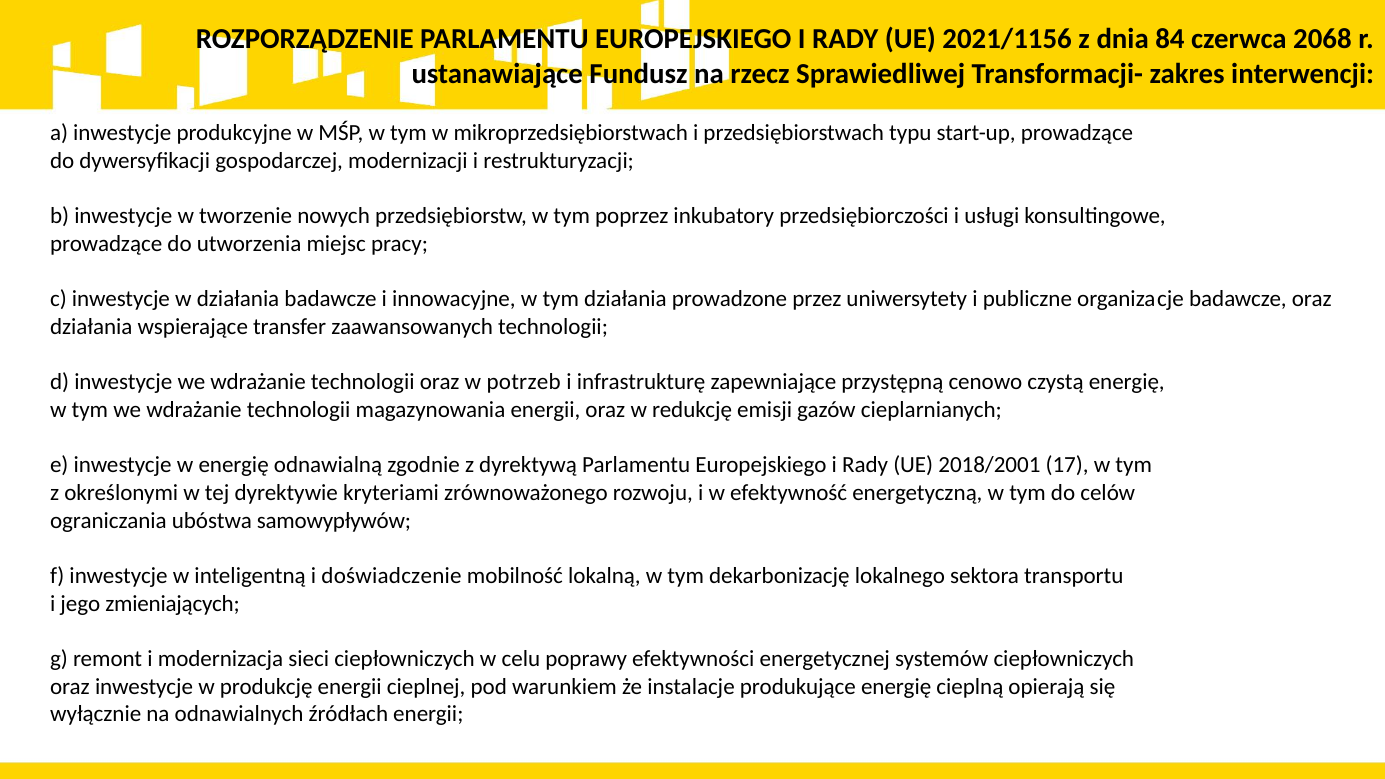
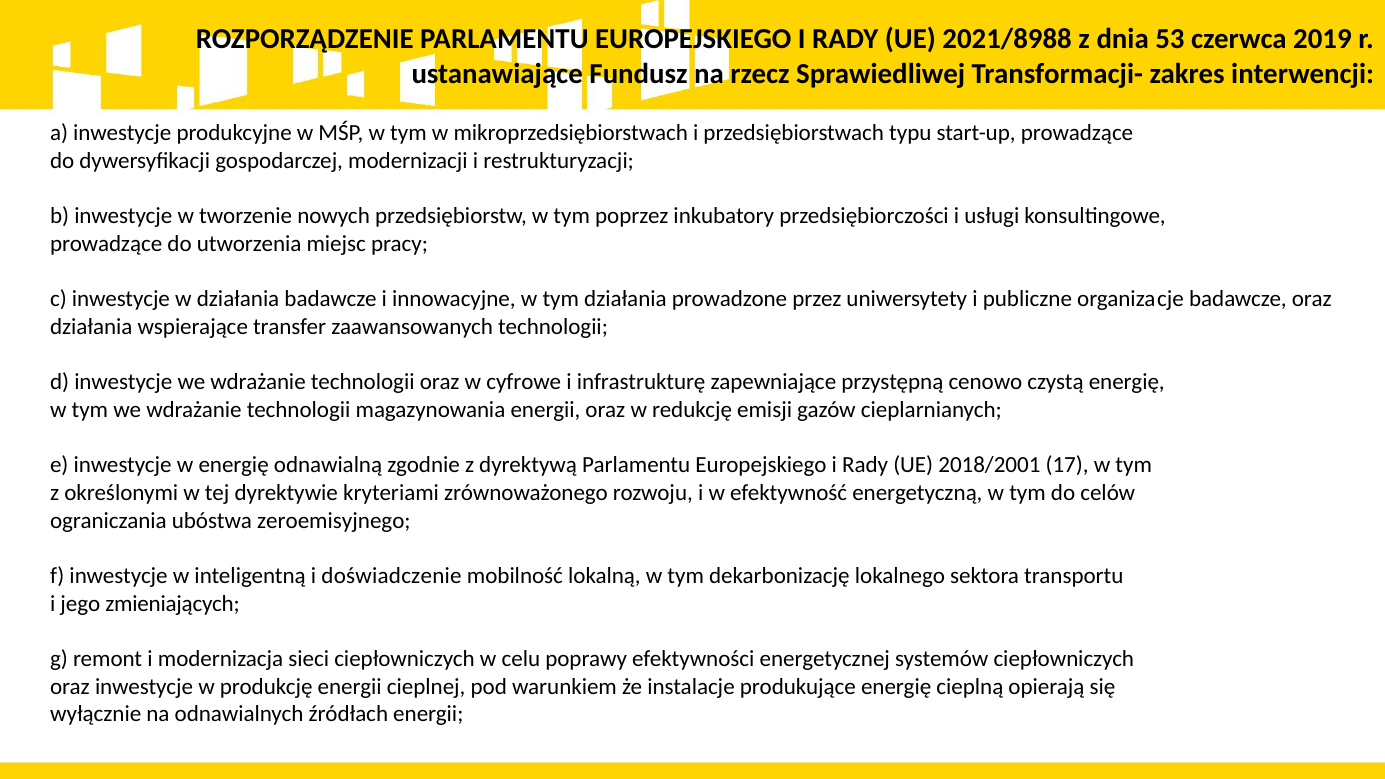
2021/1156: 2021/1156 -> 2021/8988
84: 84 -> 53
2068: 2068 -> 2019
potrzeb: potrzeb -> cyfrowe
samowypływów: samowypływów -> zeroemisyjnego
